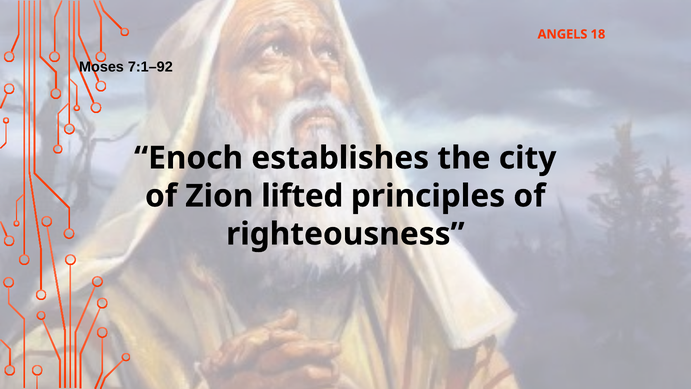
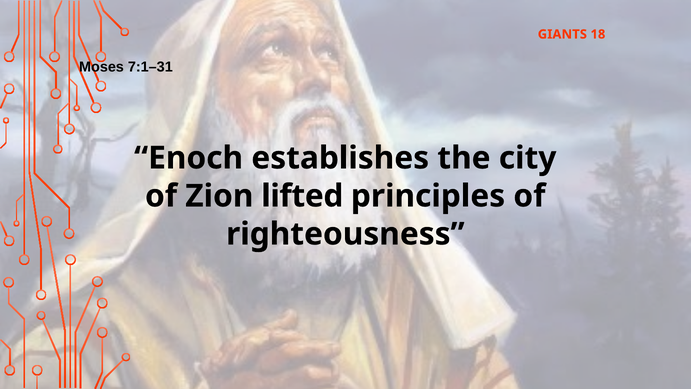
ANGELS: ANGELS -> GIANTS
7:1–92: 7:1–92 -> 7:1–31
